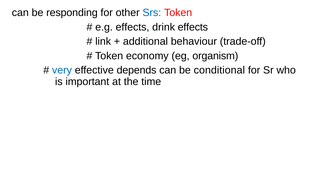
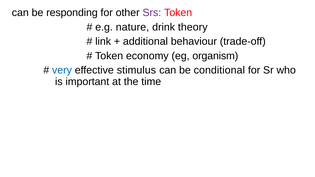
Srs colour: blue -> purple
e.g effects: effects -> nature
drink effects: effects -> theory
depends: depends -> stimulus
